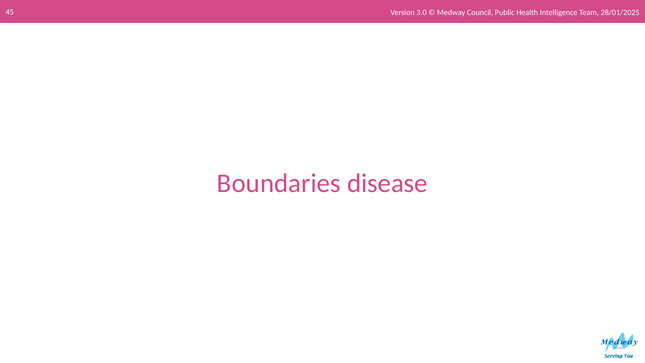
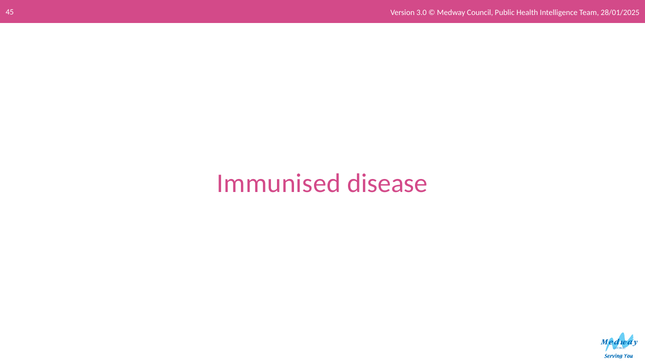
Boundaries: Boundaries -> Immunised
